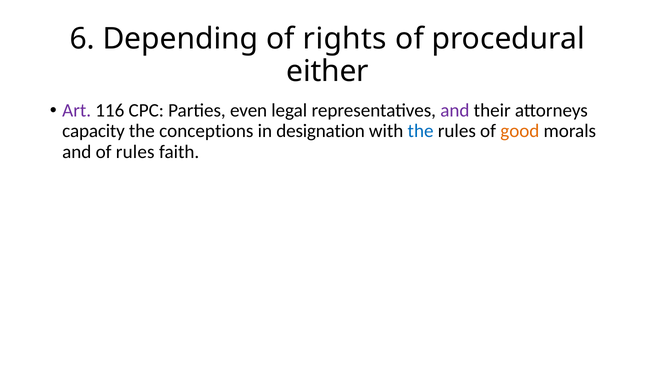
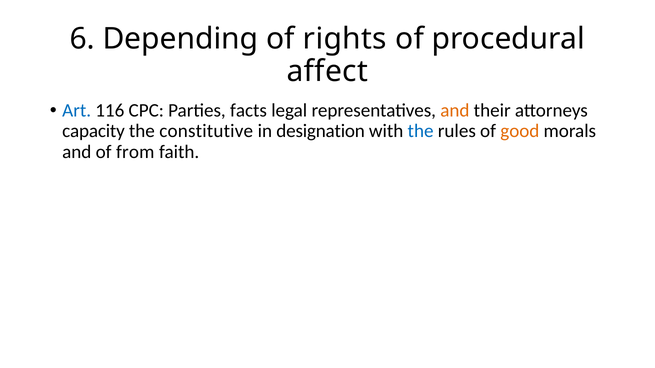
either: either -> affect
Art colour: purple -> blue
even: even -> facts
and at (455, 111) colour: purple -> orange
conceptions: conceptions -> constitutive
of rules: rules -> from
